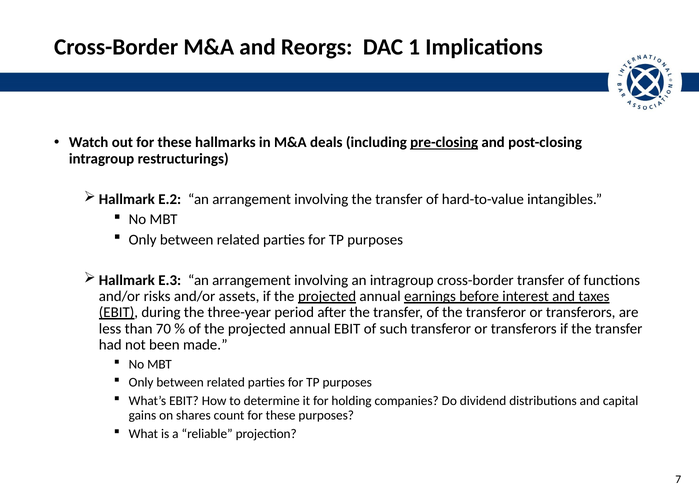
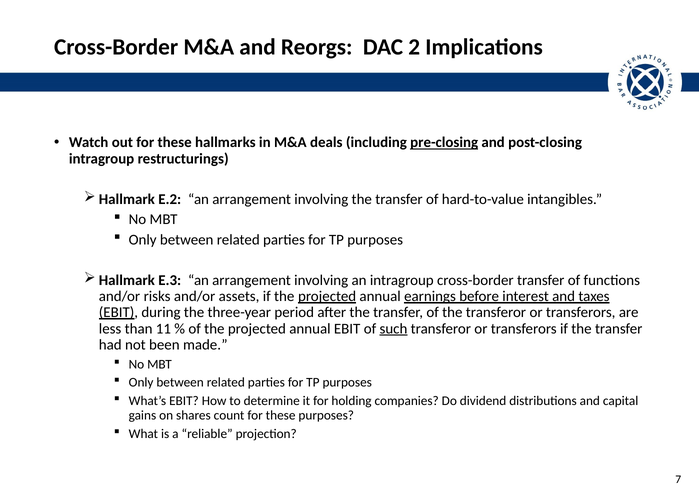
1: 1 -> 2
70: 70 -> 11
such underline: none -> present
